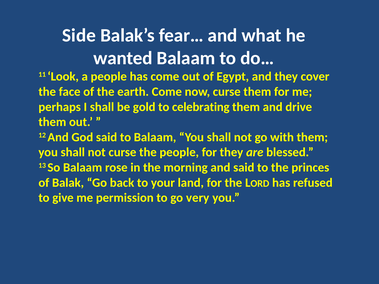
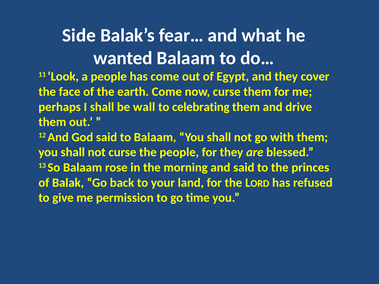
gold: gold -> wall
very: very -> time
